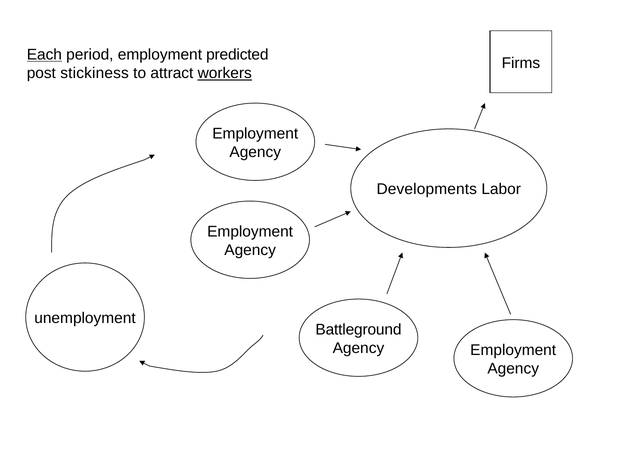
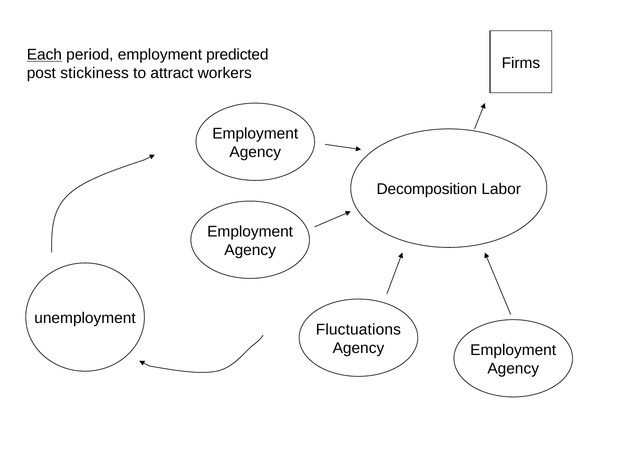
workers underline: present -> none
Developments: Developments -> Decomposition
Battleground: Battleground -> Fluctuations
